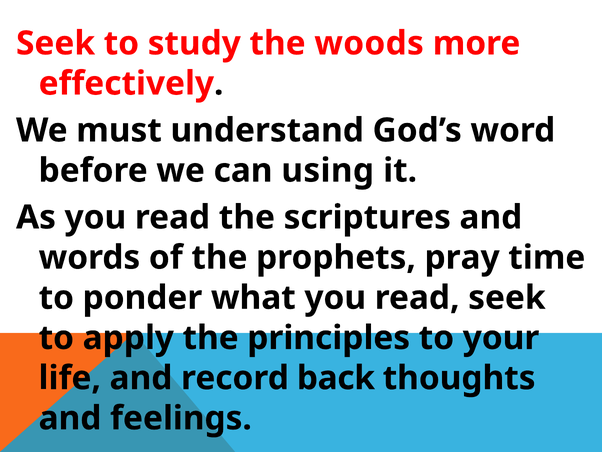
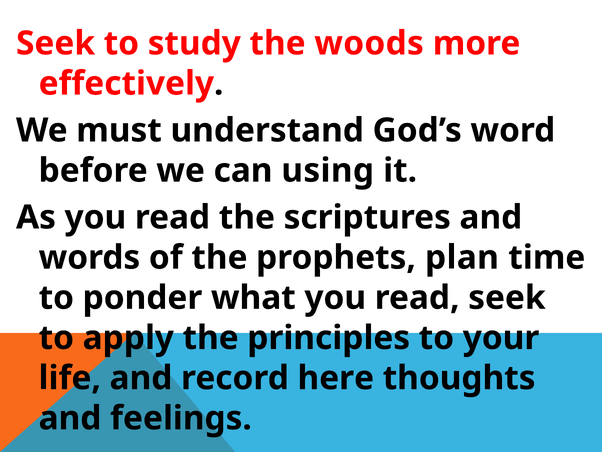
pray: pray -> plan
back: back -> here
